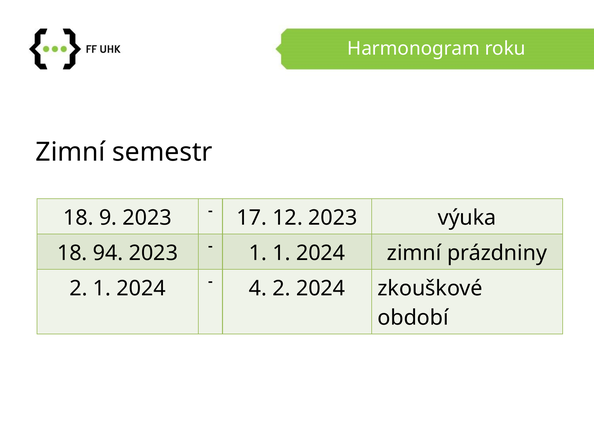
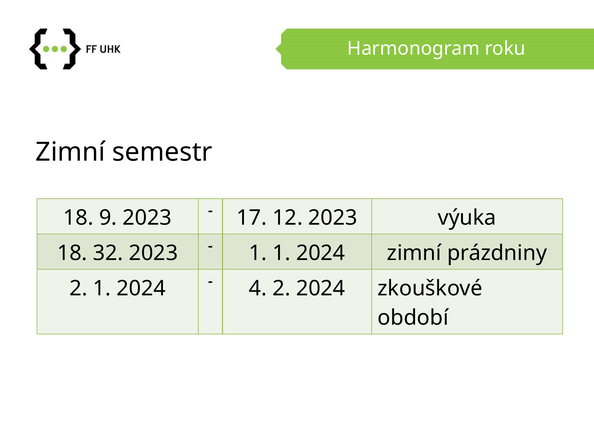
94: 94 -> 32
